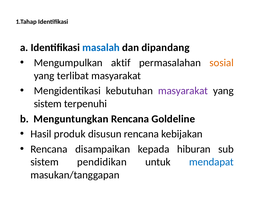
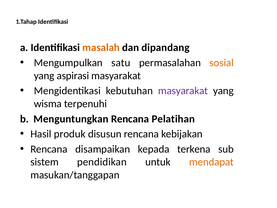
masalah colour: blue -> orange
aktif: aktif -> satu
terlibat: terlibat -> aspirasi
sistem at (48, 104): sistem -> wisma
Goldeline: Goldeline -> Pelatihan
hiburan: hiburan -> terkena
mendapat colour: blue -> orange
